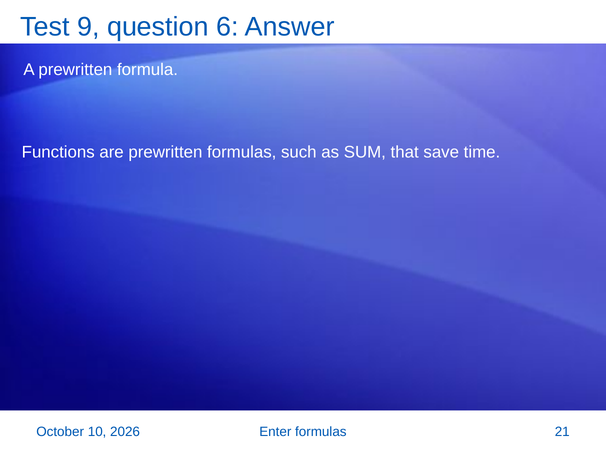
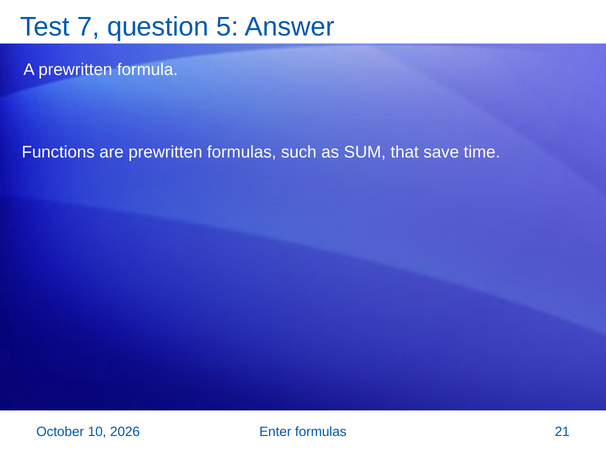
9: 9 -> 7
6: 6 -> 5
